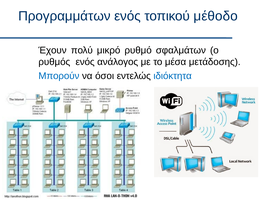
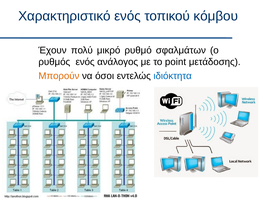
Προγραμμάτων: Προγραμμάτων -> Χαρακτηριστικό
μέθοδο: μέθοδο -> κόμβου
μέσα: μέσα -> point
Μπορούν colour: blue -> orange
